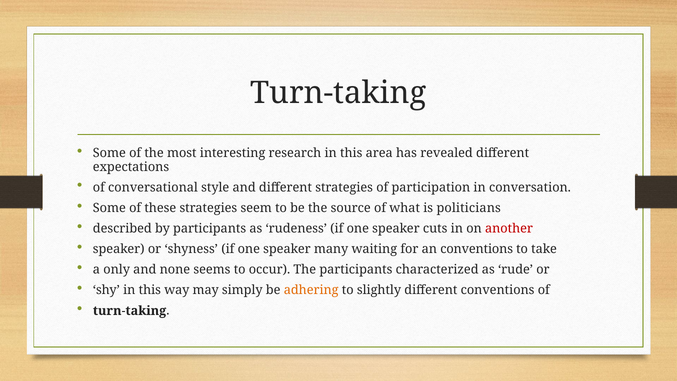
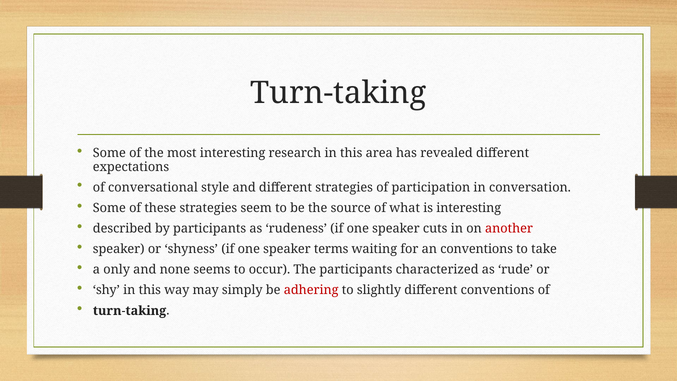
is politicians: politicians -> interesting
many: many -> terms
adhering colour: orange -> red
